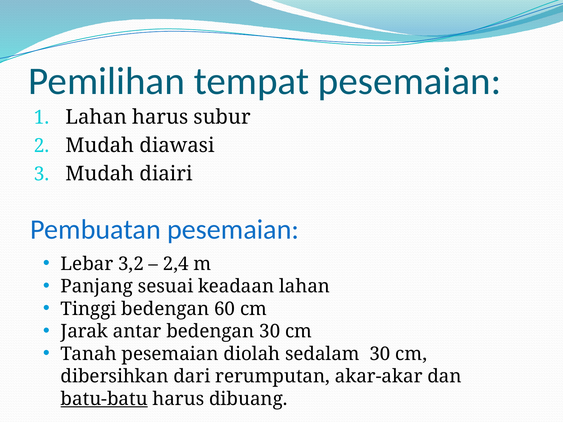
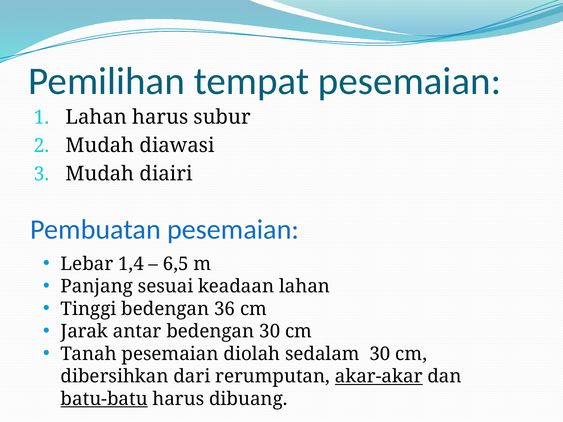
3,2: 3,2 -> 1,4
2,4: 2,4 -> 6,5
60: 60 -> 36
akar-akar underline: none -> present
